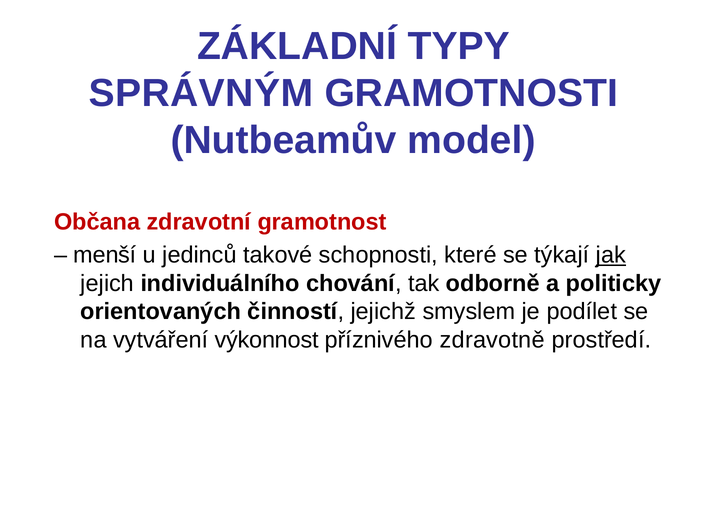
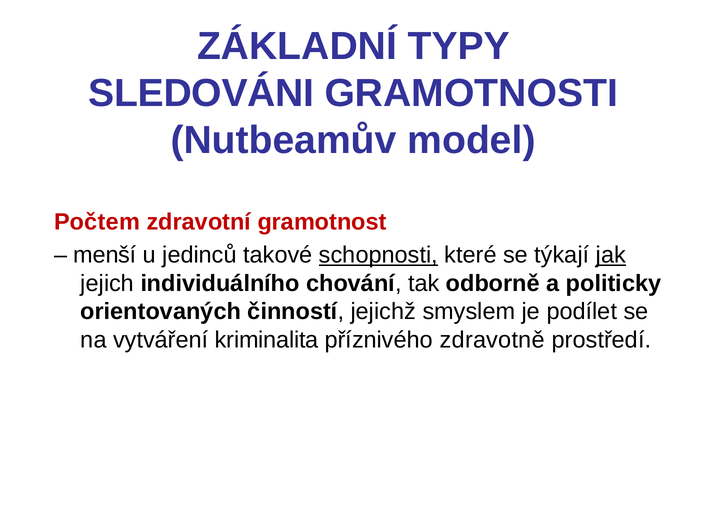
SPRÁVNÝM: SPRÁVNÝM -> SLEDOVÁNI
Občana: Občana -> Počtem
schopnosti underline: none -> present
výkonnost: výkonnost -> kriminalita
